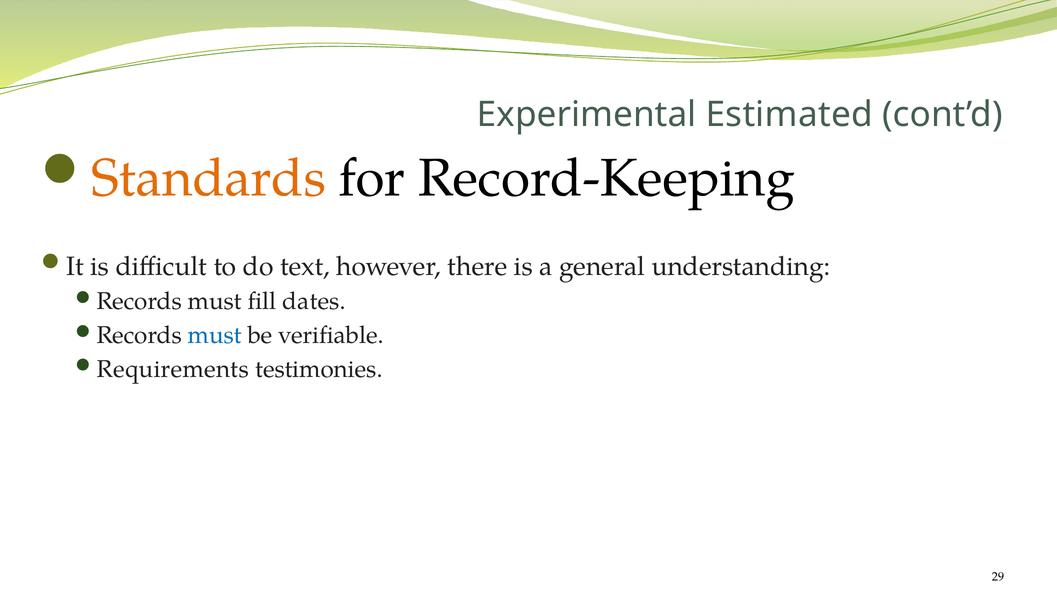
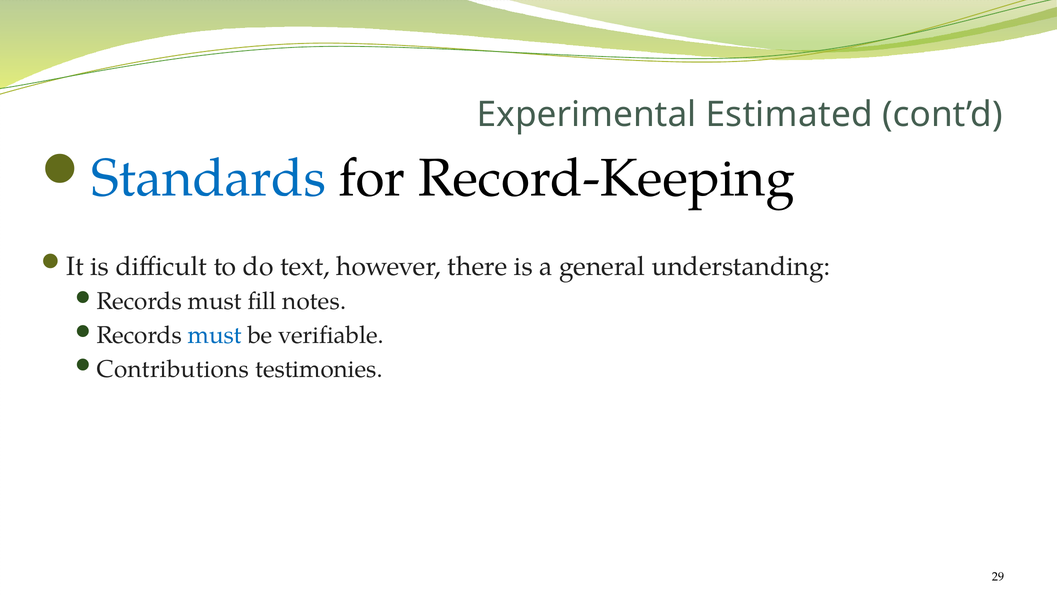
Standards colour: orange -> blue
dates: dates -> notes
Requirements: Requirements -> Contributions
